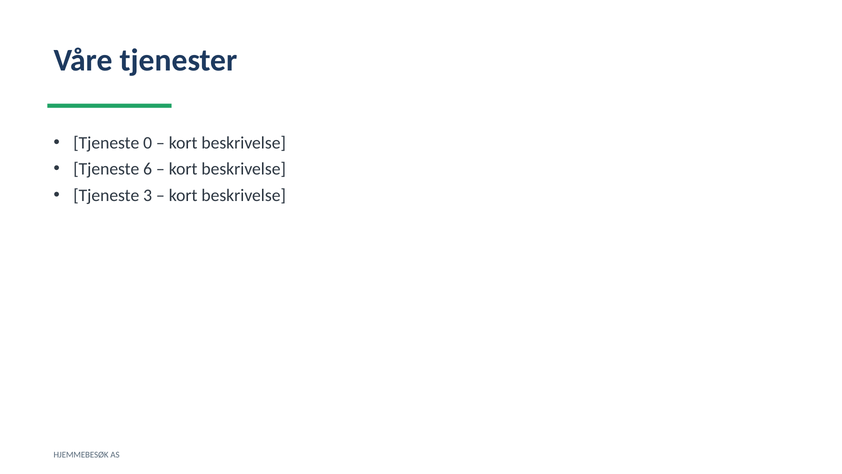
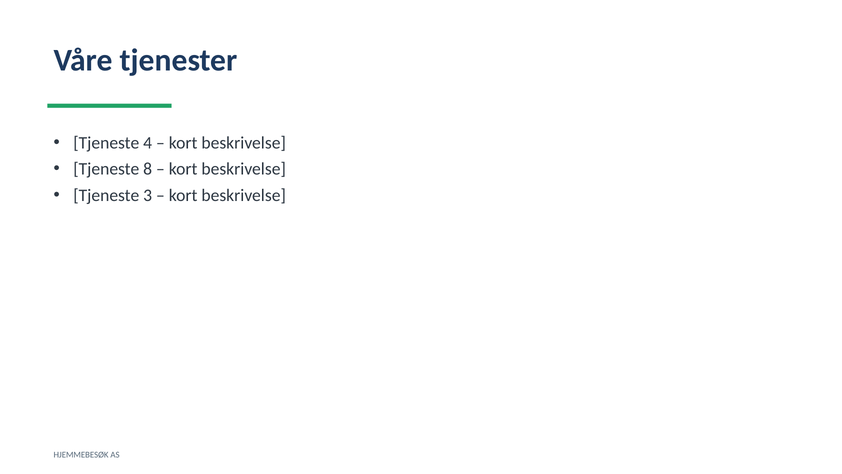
0: 0 -> 4
6: 6 -> 8
